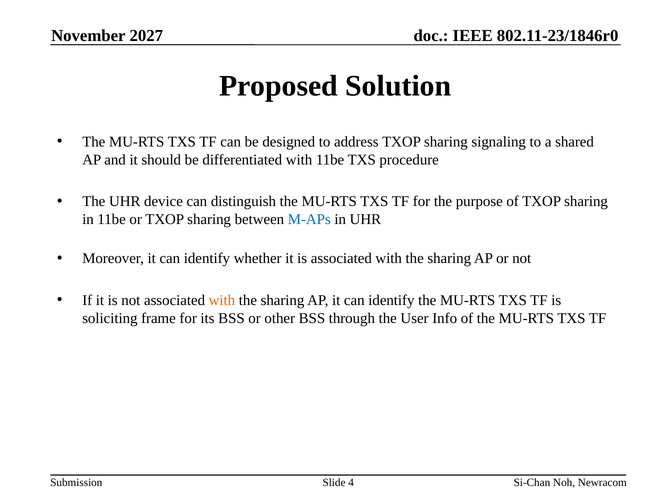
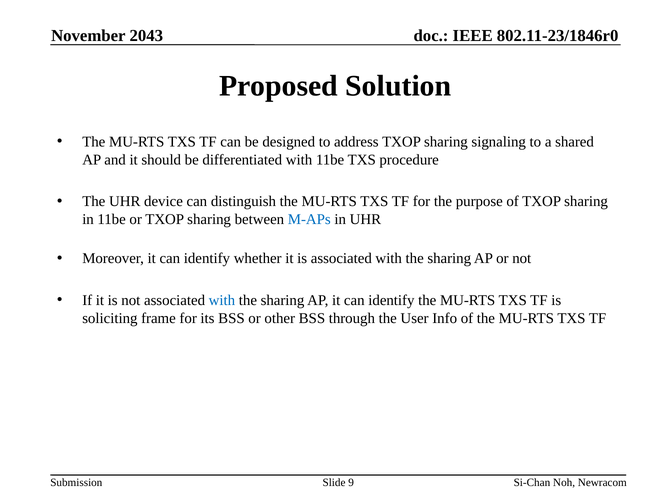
2027: 2027 -> 2043
with at (222, 300) colour: orange -> blue
4: 4 -> 9
